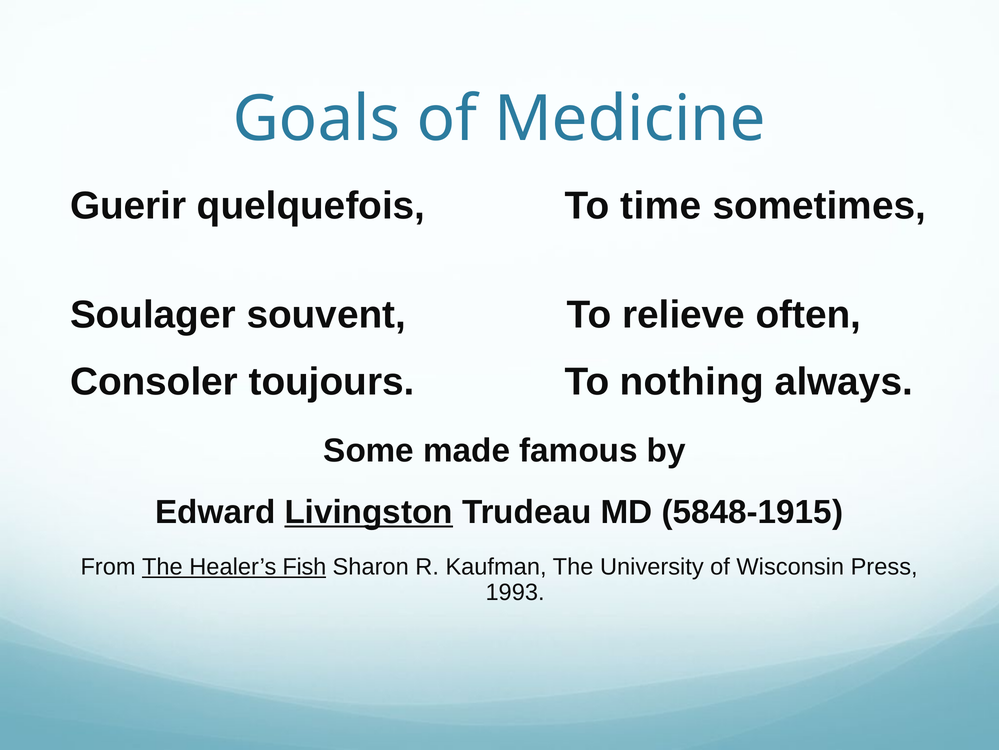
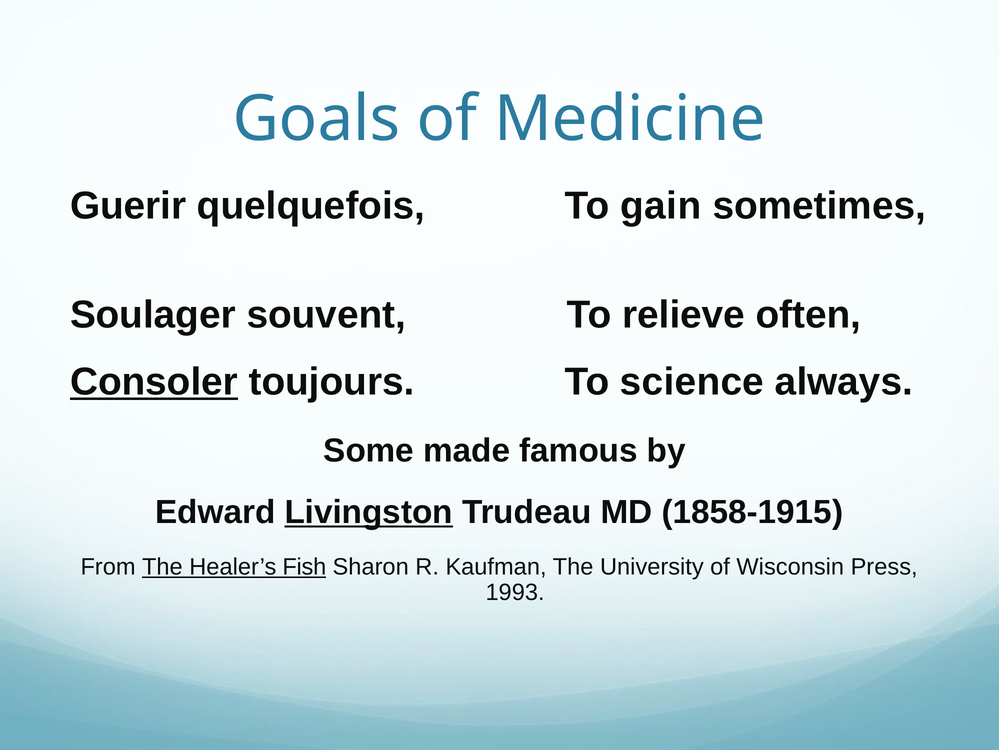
time: time -> gain
Consoler underline: none -> present
nothing: nothing -> science
5848-1915: 5848-1915 -> 1858-1915
